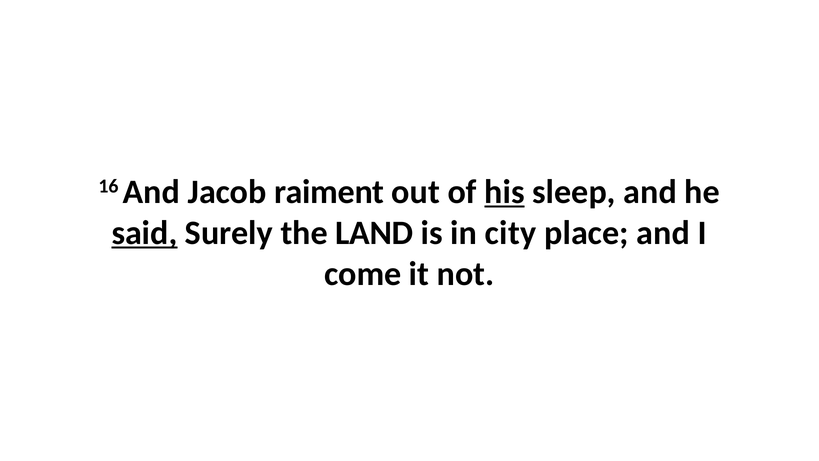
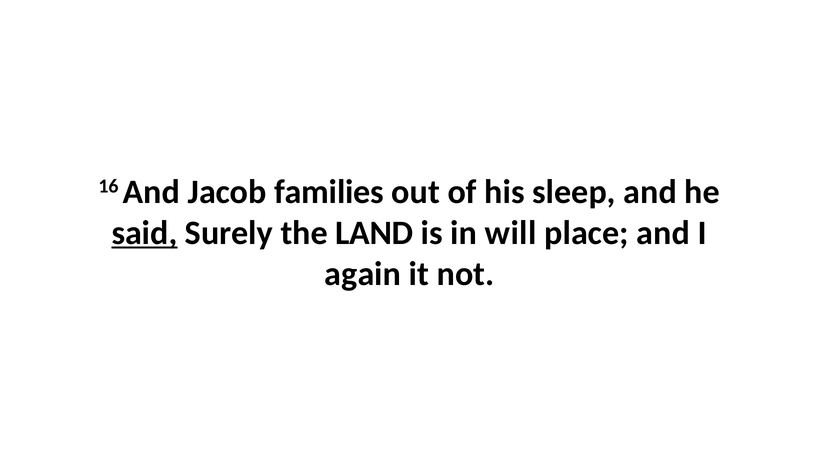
raiment: raiment -> families
his underline: present -> none
city: city -> will
come: come -> again
